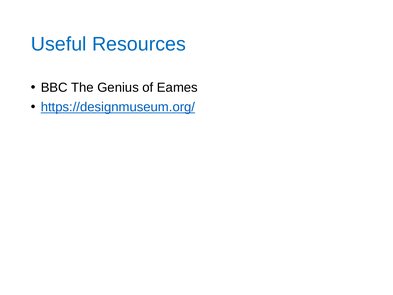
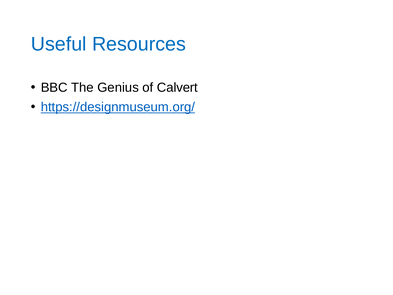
Eames: Eames -> Calvert
